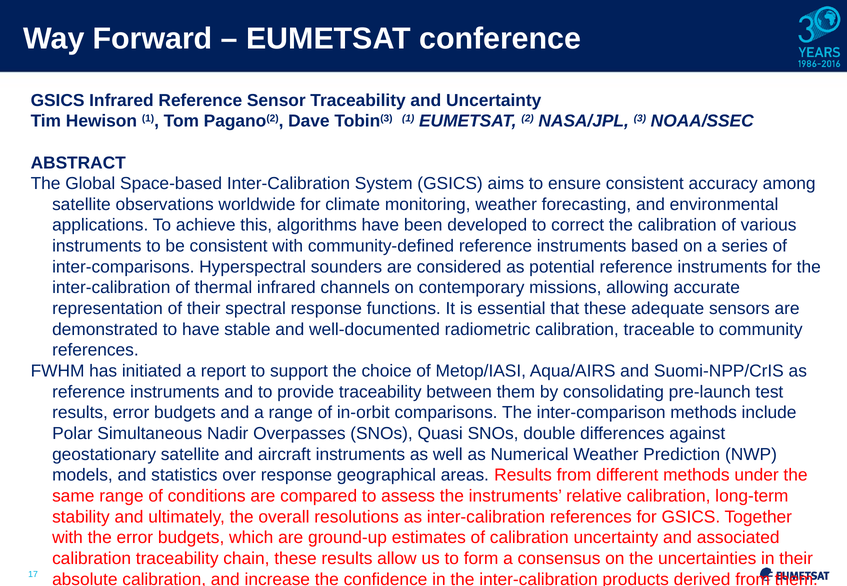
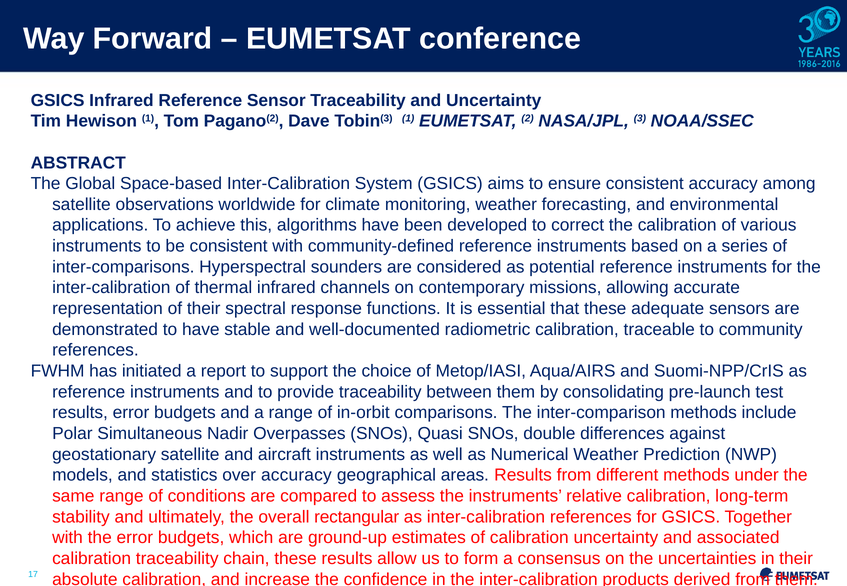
over response: response -> accuracy
resolutions: resolutions -> rectangular
